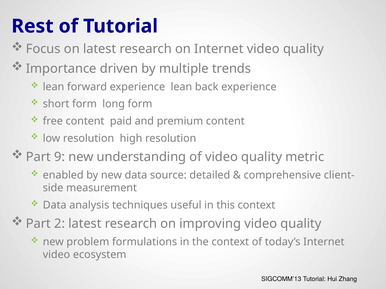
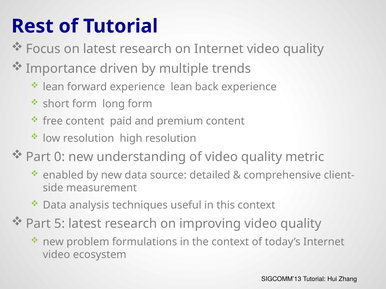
9: 9 -> 0
2: 2 -> 5
